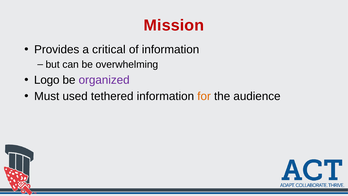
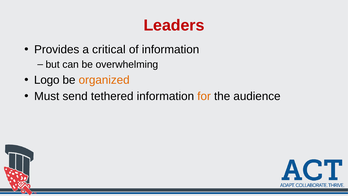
Mission: Mission -> Leaders
organized colour: purple -> orange
used: used -> send
